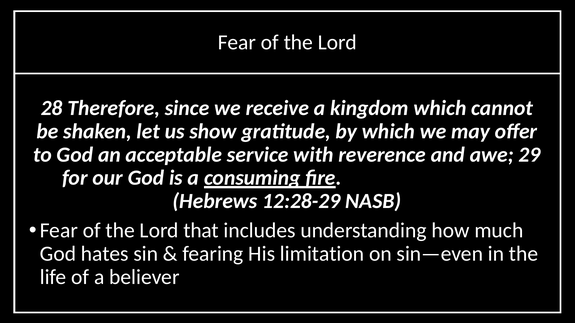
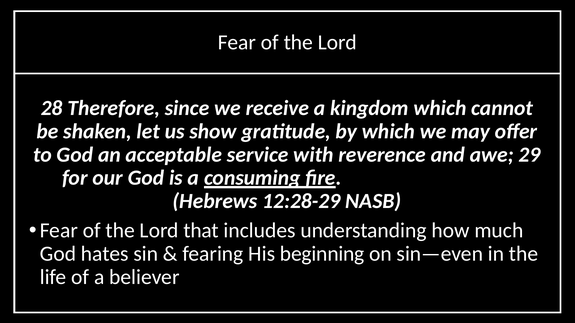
limitation: limitation -> beginning
